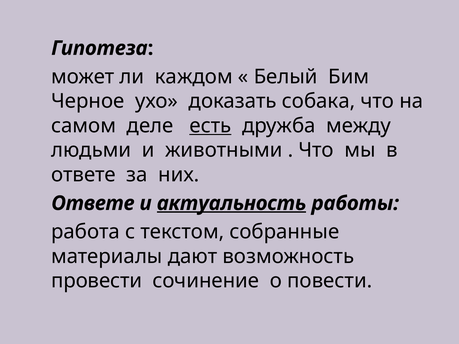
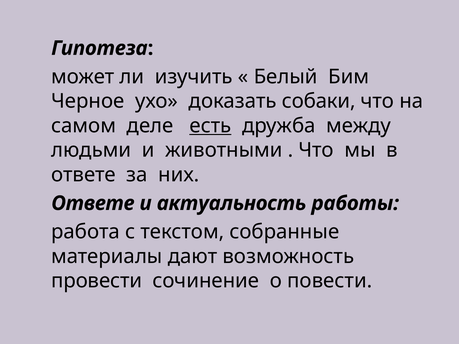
каждом: каждом -> изучить
собака: собака -> собаки
актуальность underline: present -> none
